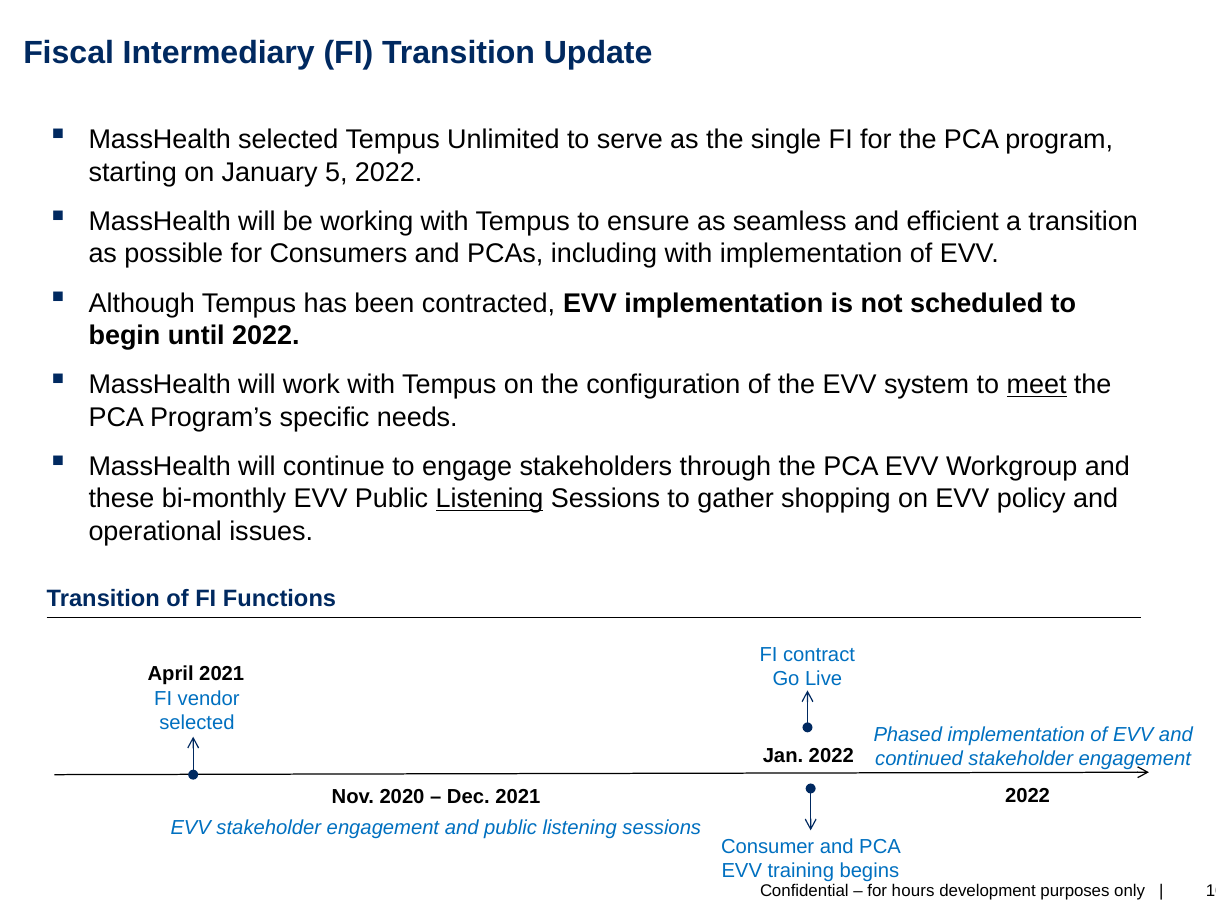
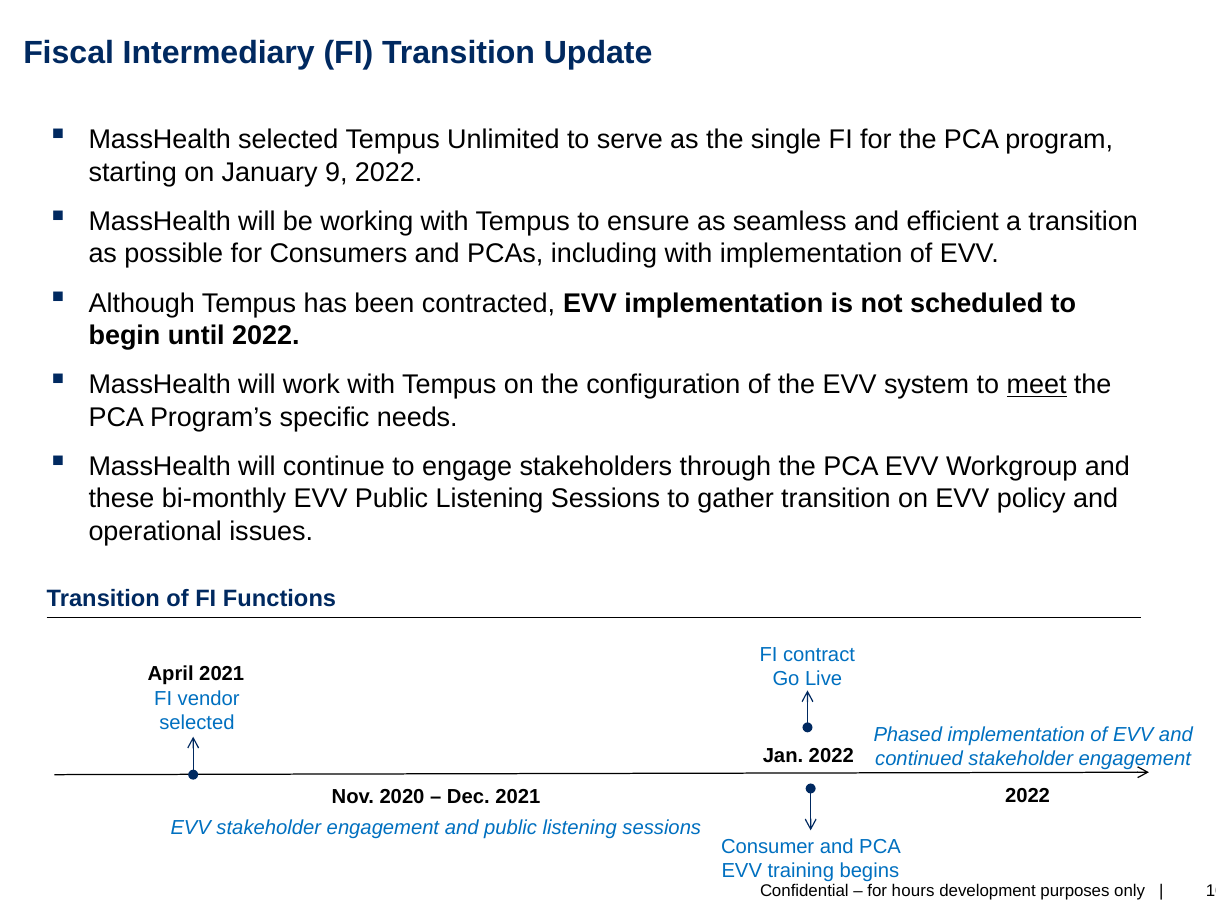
5: 5 -> 9
Listening at (490, 499) underline: present -> none
gather shopping: shopping -> transition
